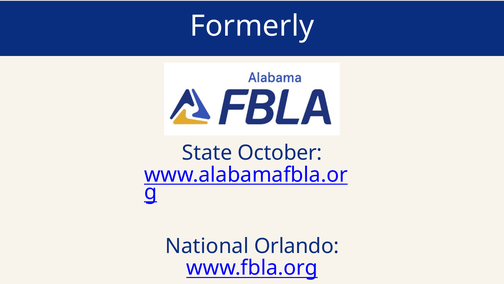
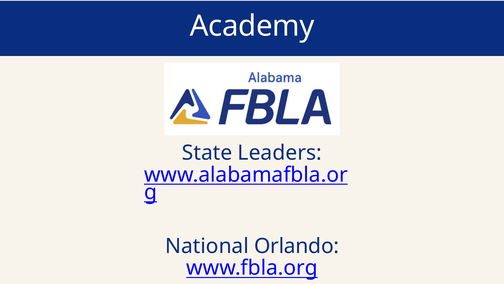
Formerly: Formerly -> Academy
October: October -> Leaders
